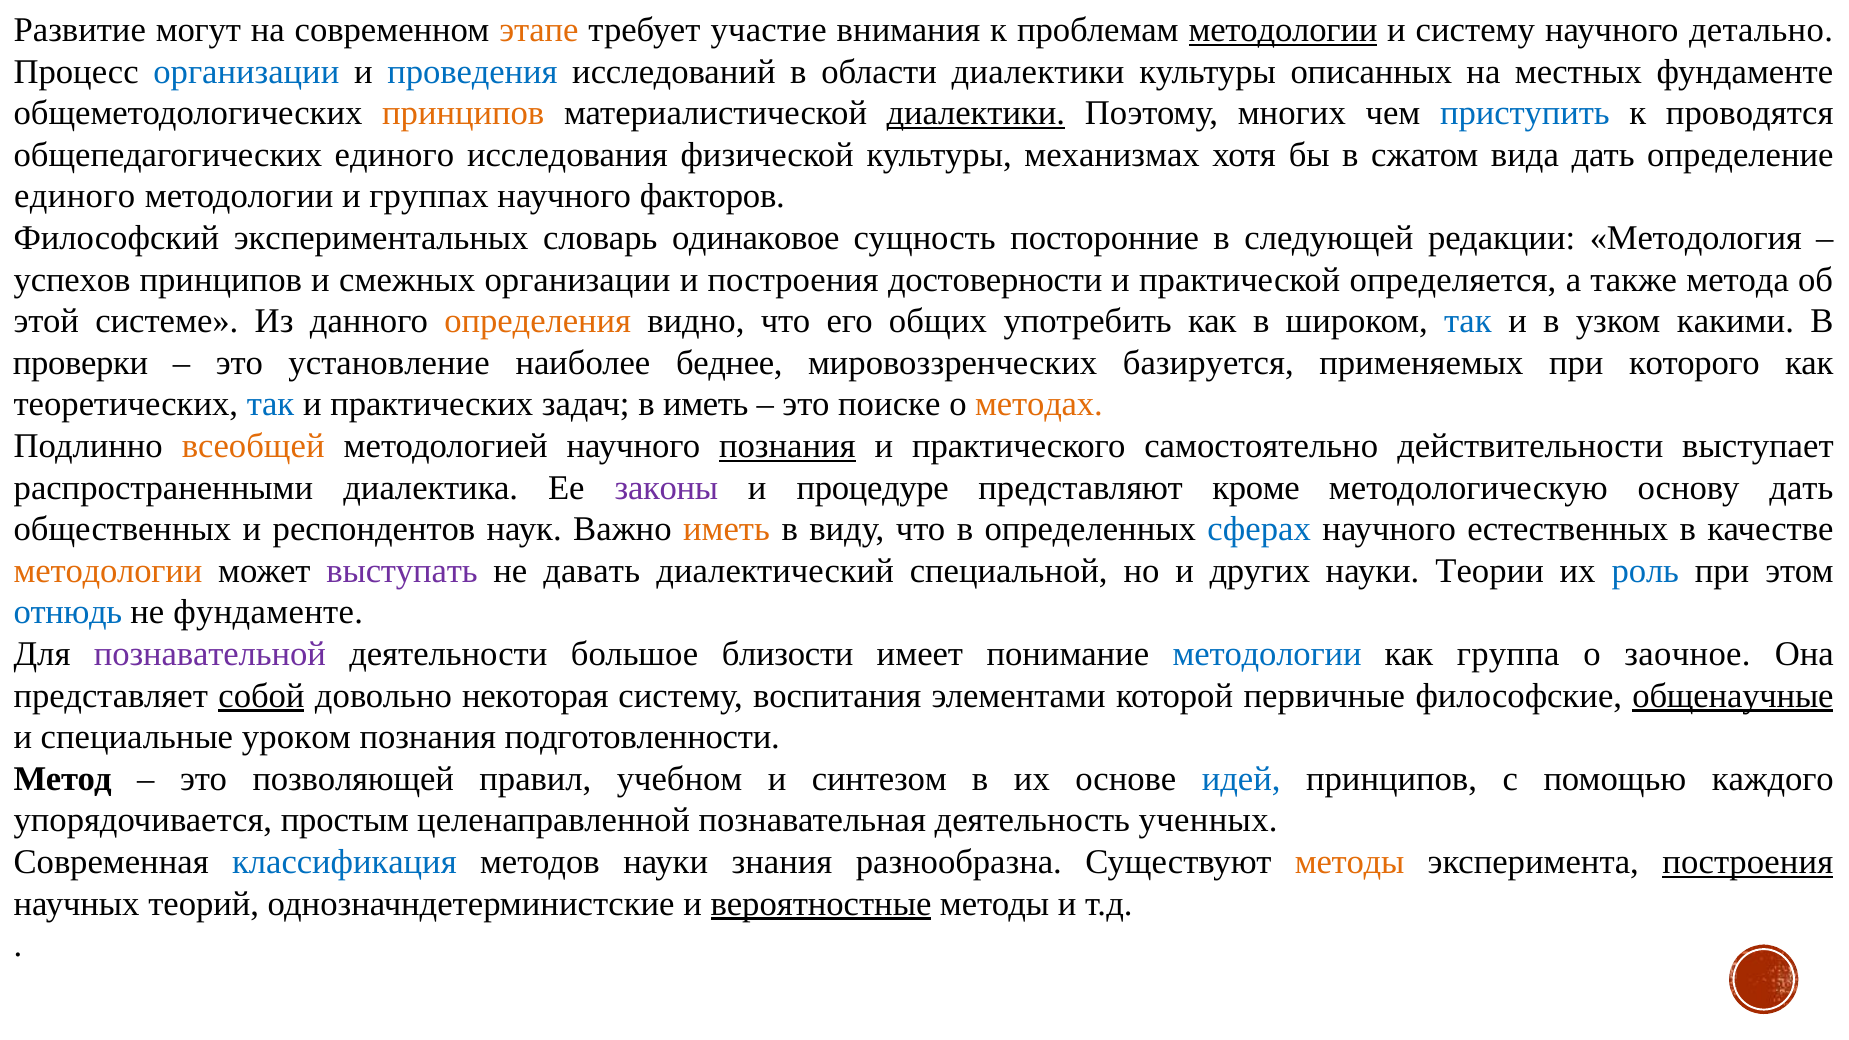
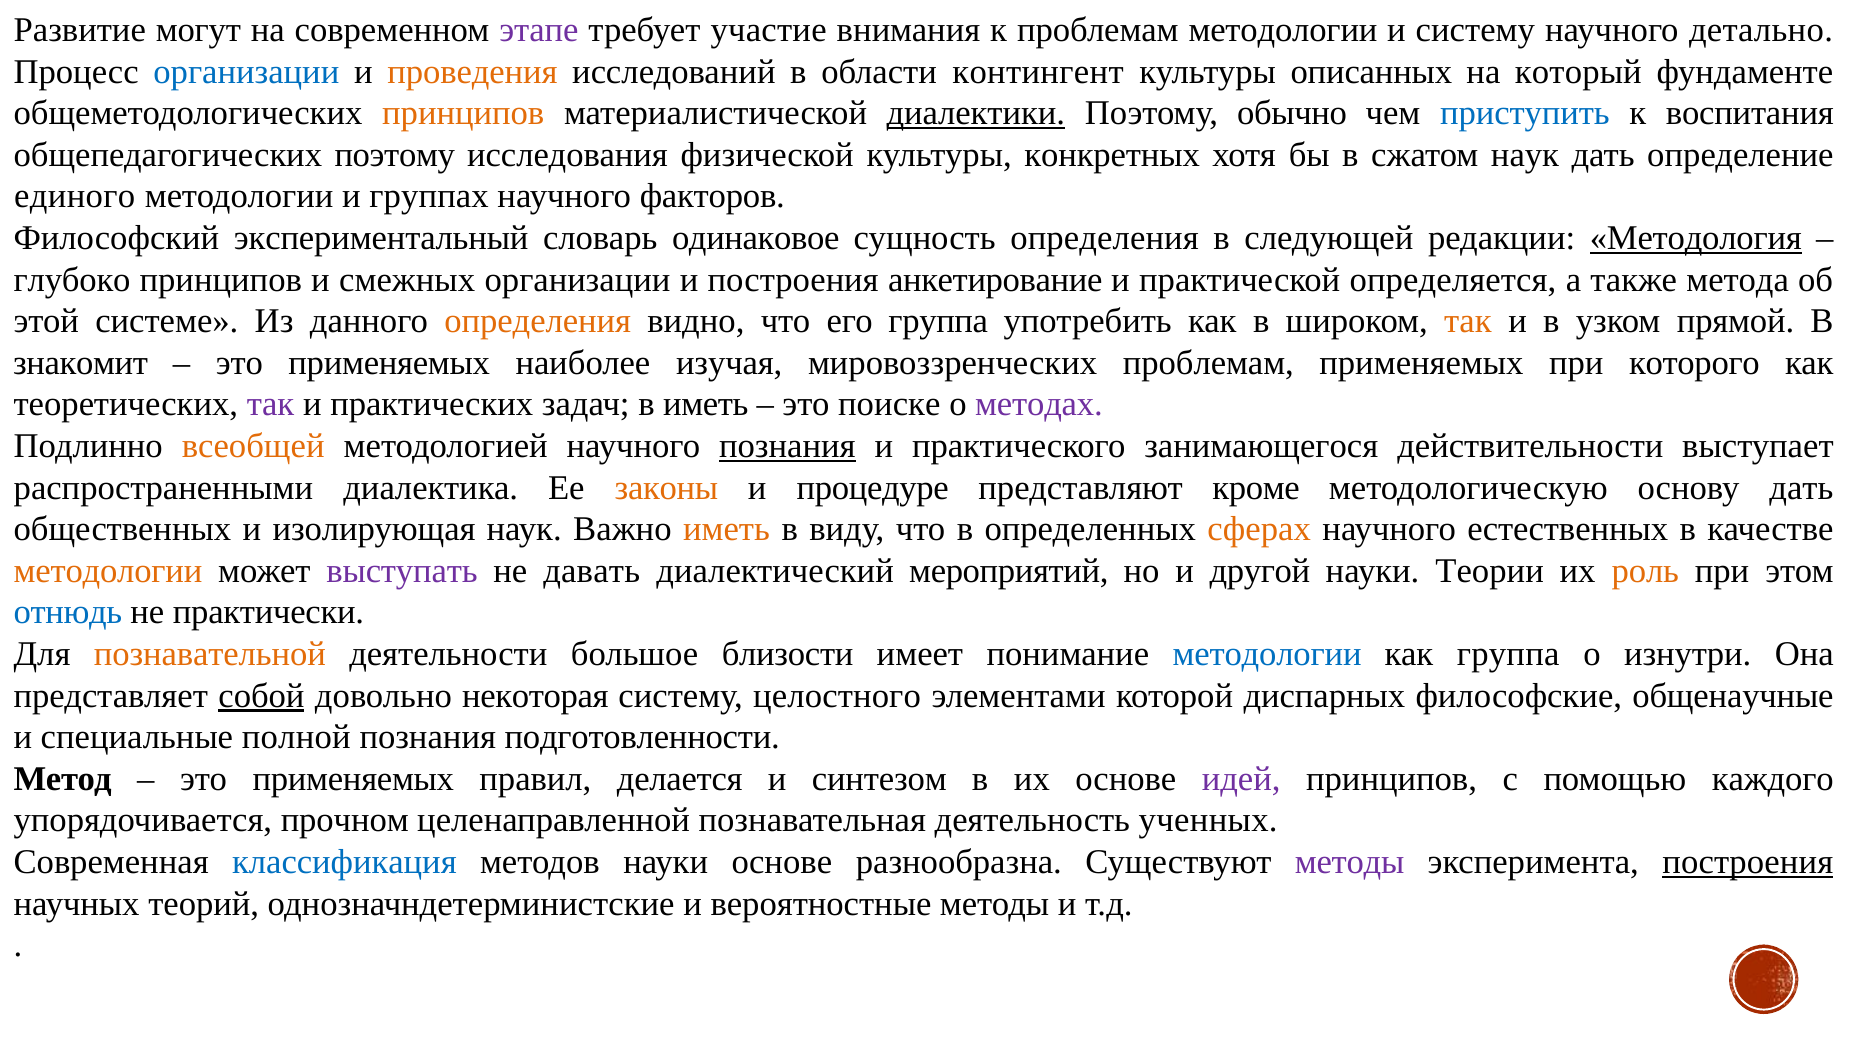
этапе colour: orange -> purple
методологии at (1283, 30) underline: present -> none
проведения colour: blue -> orange
области диалектики: диалектики -> контингент
местных: местных -> который
многих: многих -> обычно
проводятся: проводятся -> воспитания
общепедагогических единого: единого -> поэтому
механизмах: механизмах -> конкретных
сжатом вида: вида -> наук
экспериментальных: экспериментальных -> экспериментальный
сущность посторонние: посторонние -> определения
Методология underline: none -> present
успехов: успехов -> глубоко
достоверности: достоверности -> анкетирование
его общих: общих -> группа
так at (1468, 321) colour: blue -> orange
какими: какими -> прямой
проверки: проверки -> знакомит
установление at (389, 363): установление -> применяемых
беднее: беднее -> изучая
мировоззренческих базируется: базируется -> проблемам
так at (271, 404) colour: blue -> purple
методах colour: orange -> purple
самостоятельно: самостоятельно -> занимающегося
законы colour: purple -> orange
респондентов: респондентов -> изолирующая
сферах colour: blue -> orange
специальной: специальной -> мероприятий
других: других -> другой
роль colour: blue -> orange
не фундаменте: фундаменте -> практически
познавательной colour: purple -> orange
заочное: заочное -> изнутри
воспитания: воспитания -> целостного
первичные: первичные -> диспарных
общенаучные underline: present -> none
уроком: уроком -> полной
позволяющей at (353, 779): позволяющей -> применяемых
учебном: учебном -> делается
идей colour: blue -> purple
простым: простым -> прочном
науки знания: знания -> основе
методы at (1350, 862) colour: orange -> purple
вероятностные underline: present -> none
